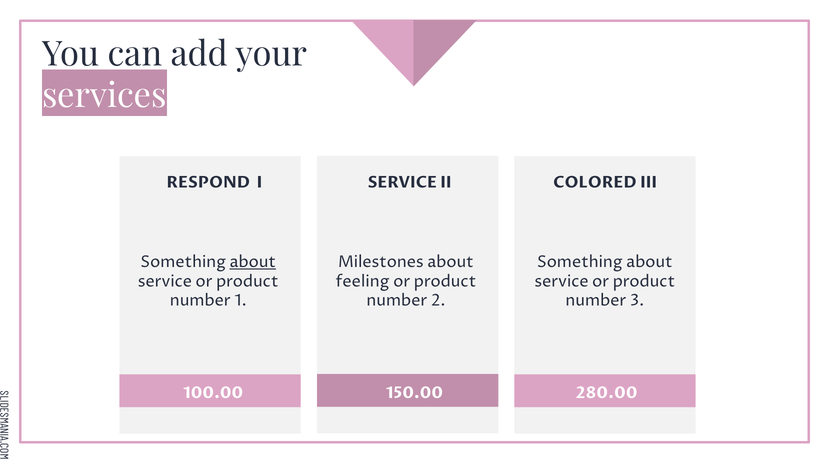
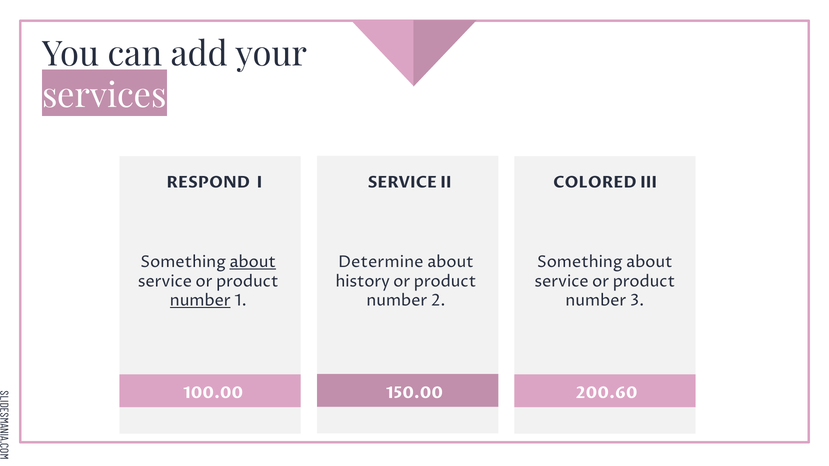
Milestones: Milestones -> Determine
feeling: feeling -> history
number at (200, 301) underline: none -> present
280.00: 280.00 -> 200.60
